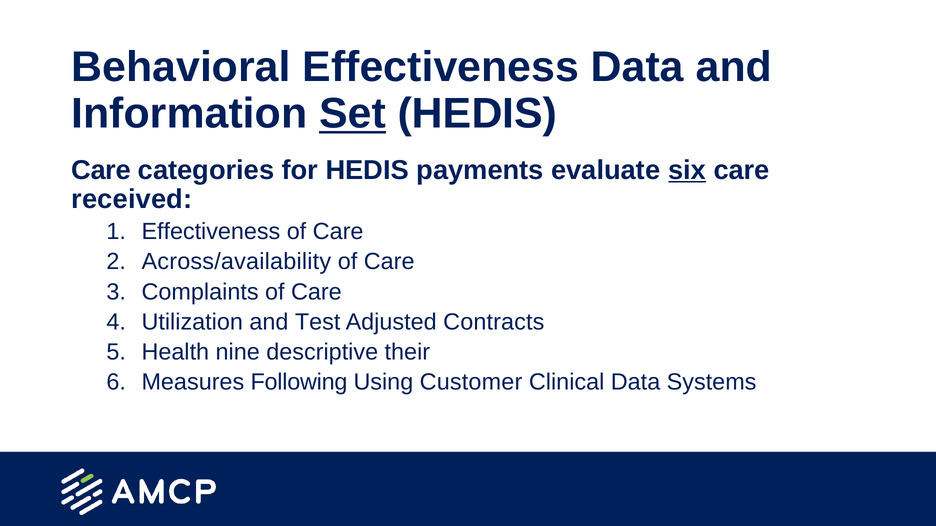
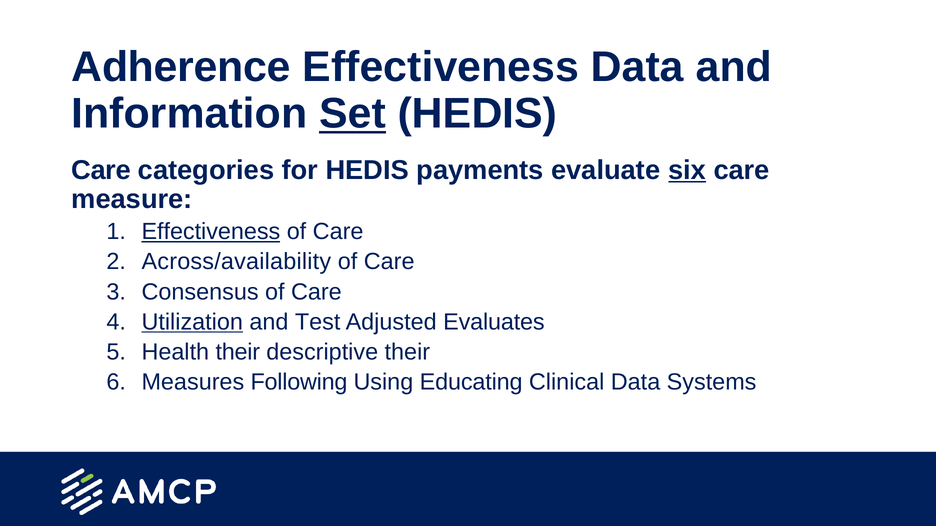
Behavioral: Behavioral -> Adherence
received: received -> measure
Effectiveness at (211, 232) underline: none -> present
Complaints: Complaints -> Consensus
Utilization underline: none -> present
Contracts: Contracts -> Evaluates
Health nine: nine -> their
Customer: Customer -> Educating
